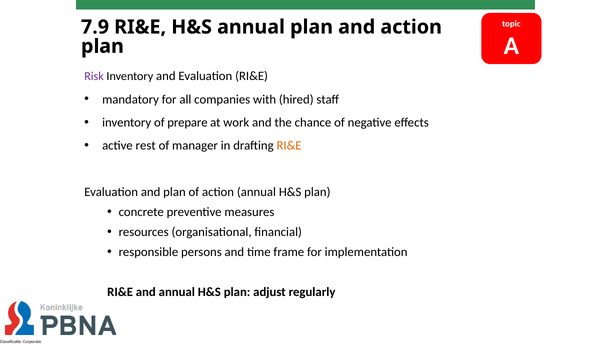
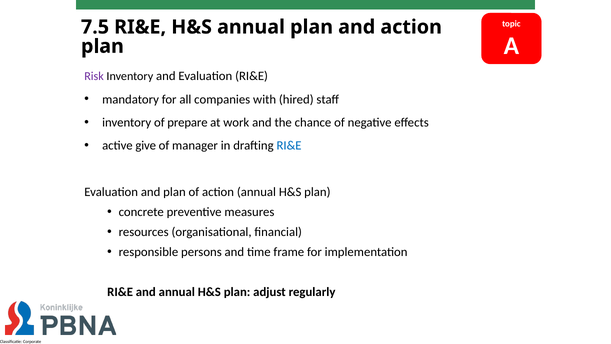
7.9: 7.9 -> 7.5
rest: rest -> give
RI&E at (289, 146) colour: orange -> blue
